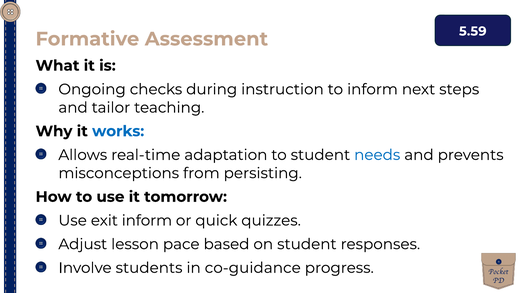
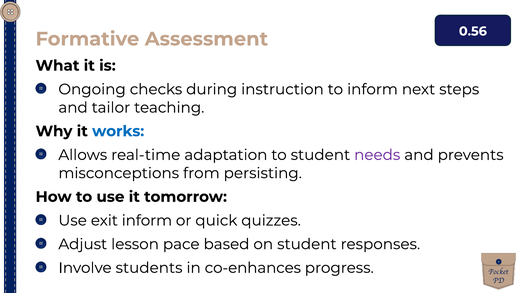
5.59: 5.59 -> 0.56
needs colour: blue -> purple
co-guidance: co-guidance -> co-enhances
